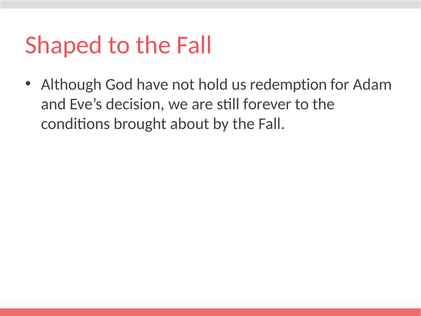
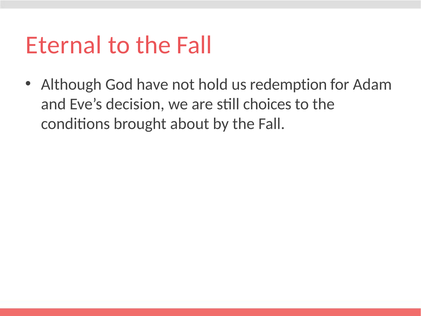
Shaped: Shaped -> Eternal
forever: forever -> choices
